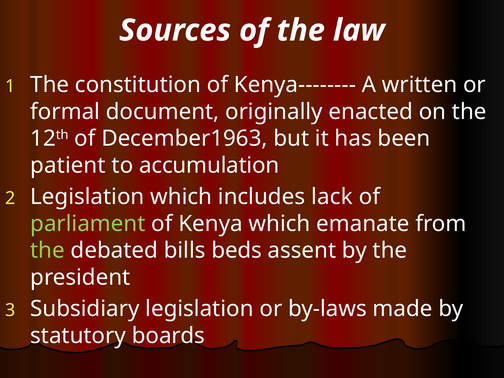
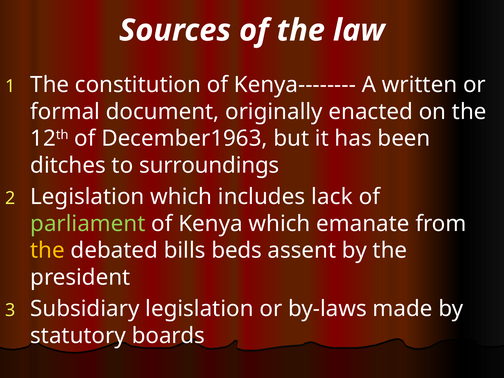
patient: patient -> ditches
accumulation: accumulation -> surroundings
the at (48, 251) colour: light green -> yellow
